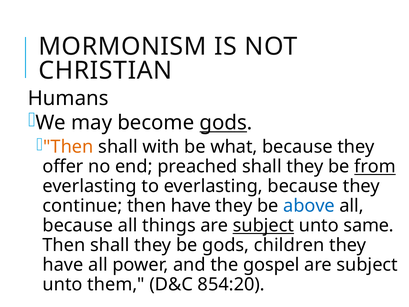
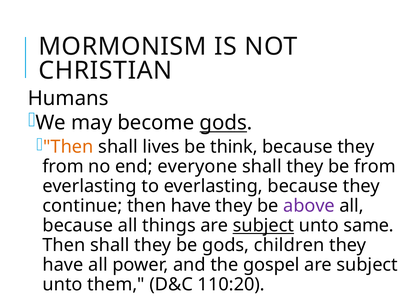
with: with -> lives
what: what -> think
offer at (63, 167): offer -> from
preached: preached -> everyone
from at (375, 167) underline: present -> none
above colour: blue -> purple
854:20: 854:20 -> 110:20
